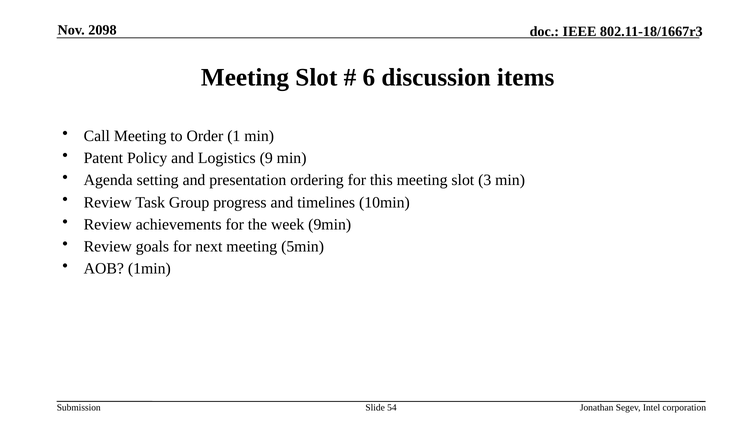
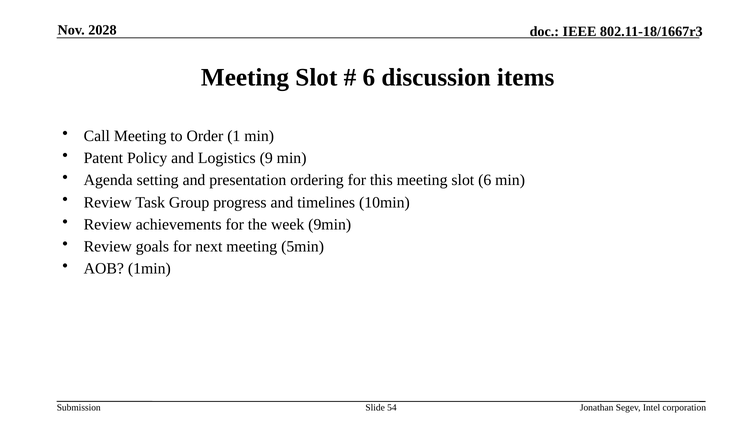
2098: 2098 -> 2028
slot 3: 3 -> 6
